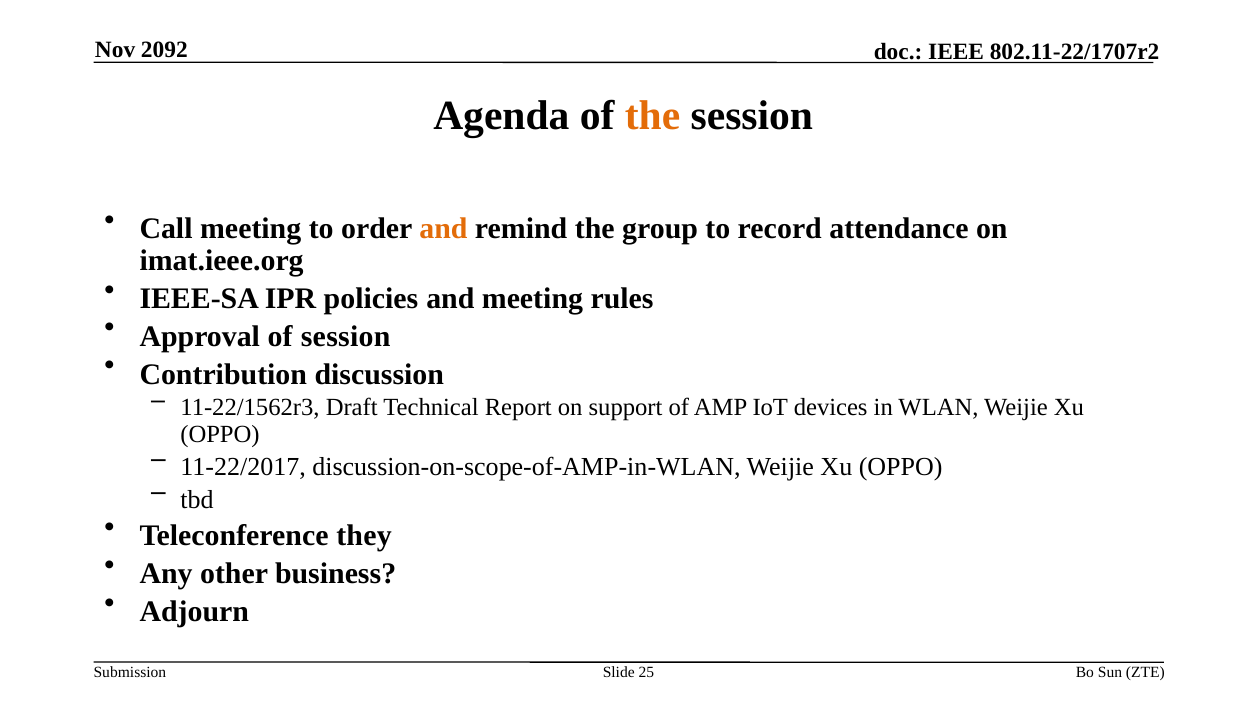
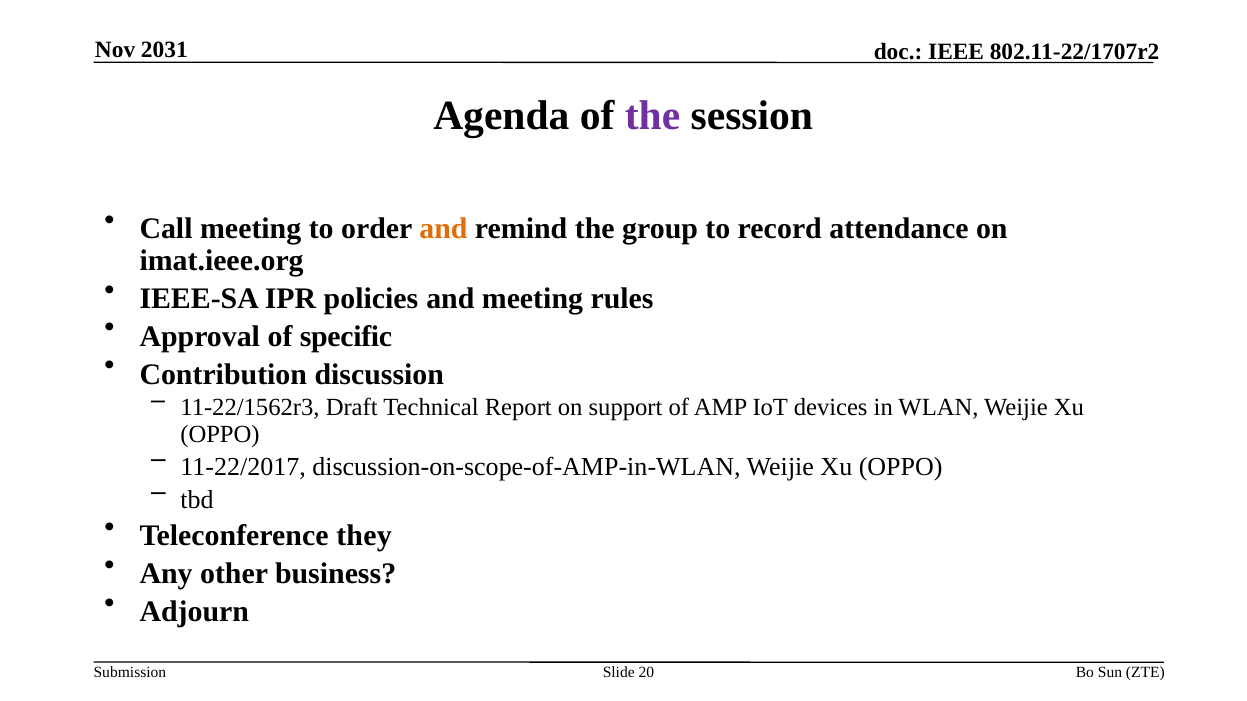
2092: 2092 -> 2031
the at (653, 116) colour: orange -> purple
of session: session -> specific
25: 25 -> 20
